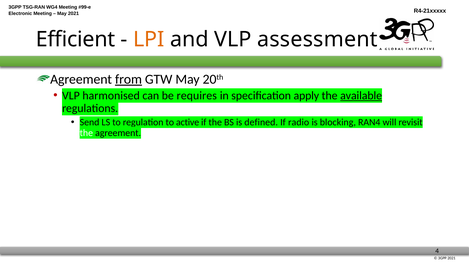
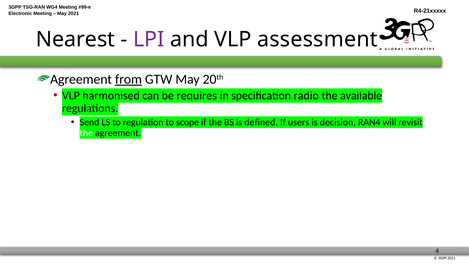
Efficient: Efficient -> Nearest
LPI colour: orange -> purple
apply: apply -> radio
available underline: present -> none
active: active -> scope
radio: radio -> users
blocking: blocking -> decision
